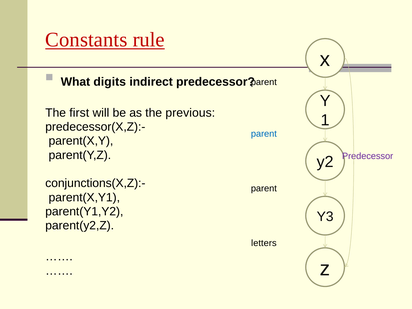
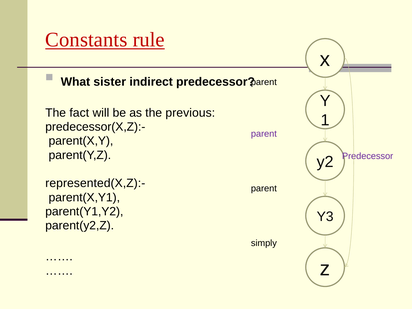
digits: digits -> sister
first: first -> fact
parent at (264, 134) colour: blue -> purple
conjunctions(X,Z):-: conjunctions(X,Z):- -> represented(X,Z):-
letters: letters -> simply
